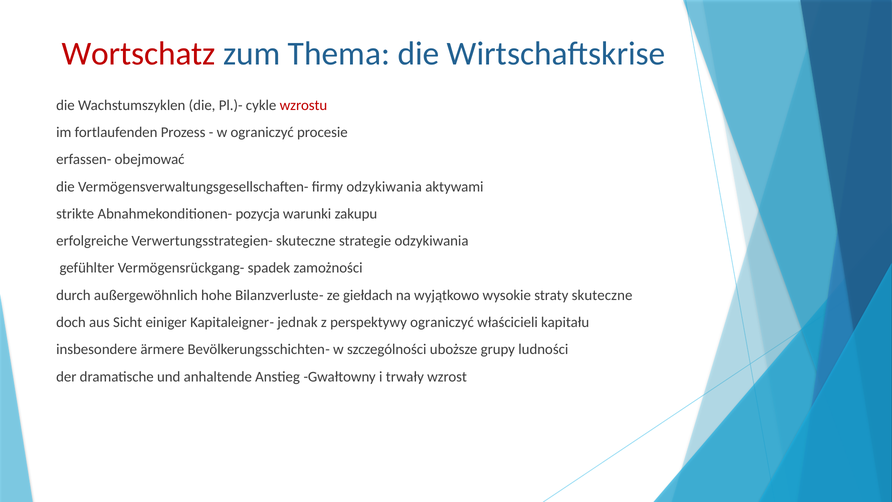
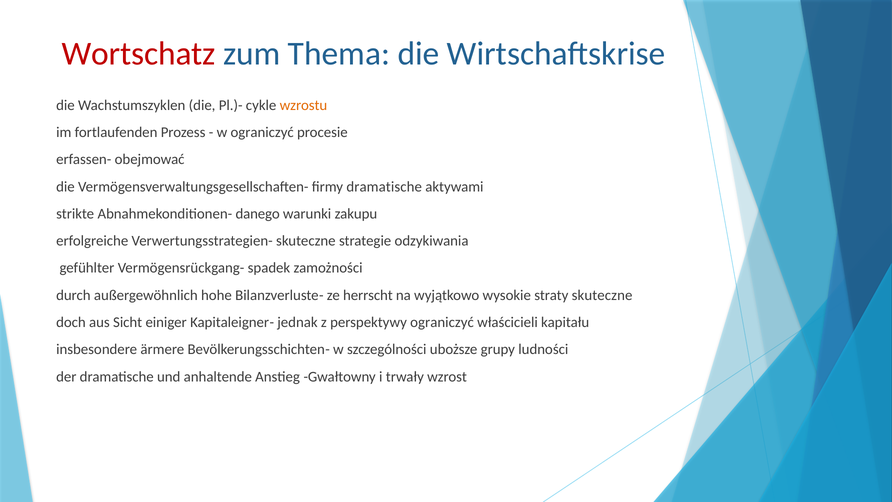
wzrostu colour: red -> orange
firmy odzykiwania: odzykiwania -> dramatische
pozycja: pozycja -> danego
giełdach: giełdach -> herrscht
